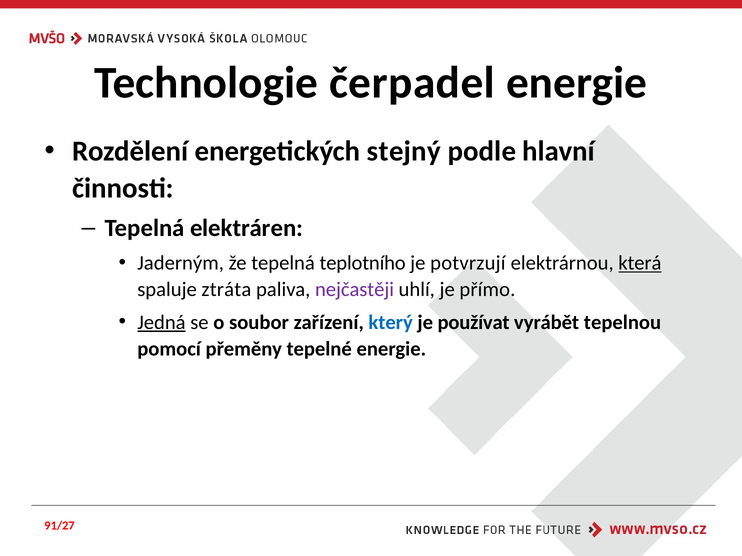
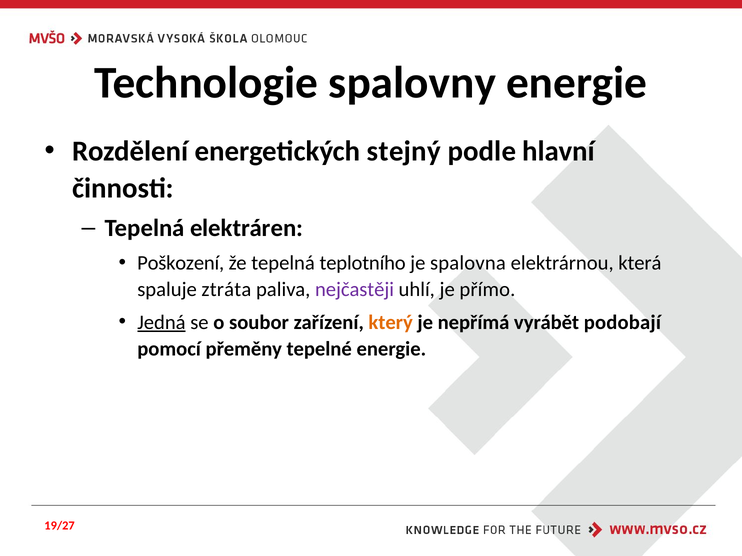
čerpadel: čerpadel -> spalovny
Jaderným: Jaderným -> Poškození
potvrzují: potvrzují -> spalovna
která underline: present -> none
který colour: blue -> orange
používat: používat -> nepřímá
tepelnou: tepelnou -> podobají
91/27: 91/27 -> 19/27
